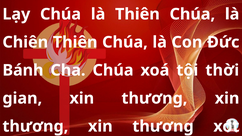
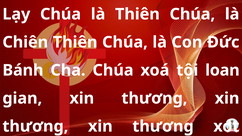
thời: thời -> loan
